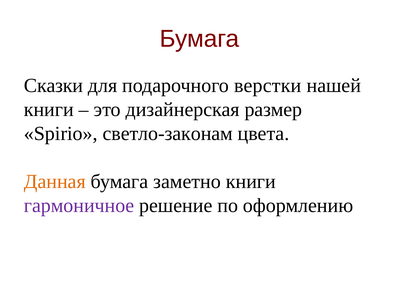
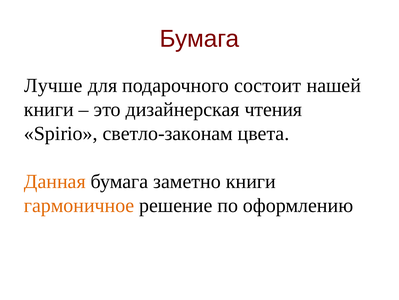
Сказки: Сказки -> Лучше
верстки: верстки -> состоит
размер: размер -> чтения
гармоничное colour: purple -> orange
